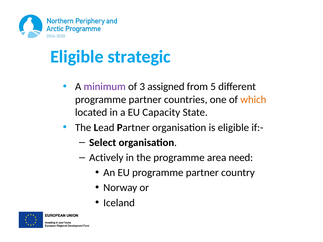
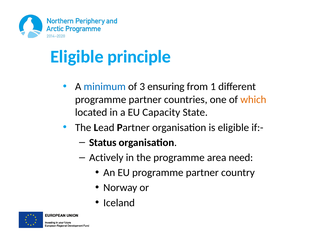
strategic: strategic -> principle
minimum colour: purple -> blue
assigned: assigned -> ensuring
5: 5 -> 1
Select: Select -> Status
